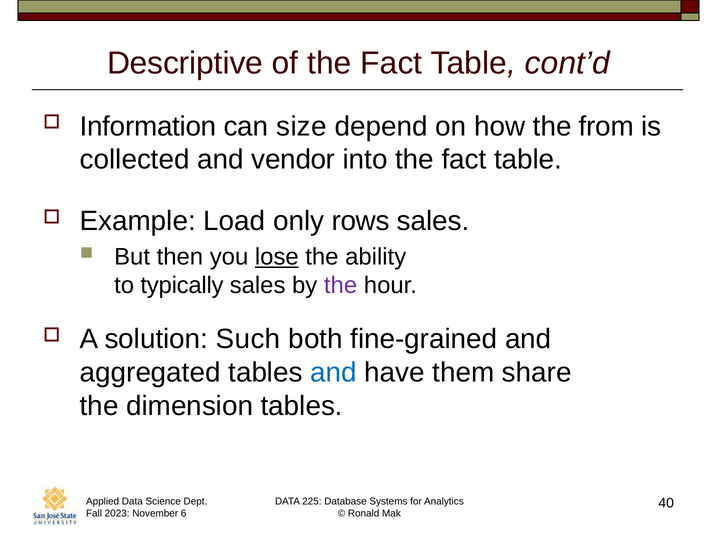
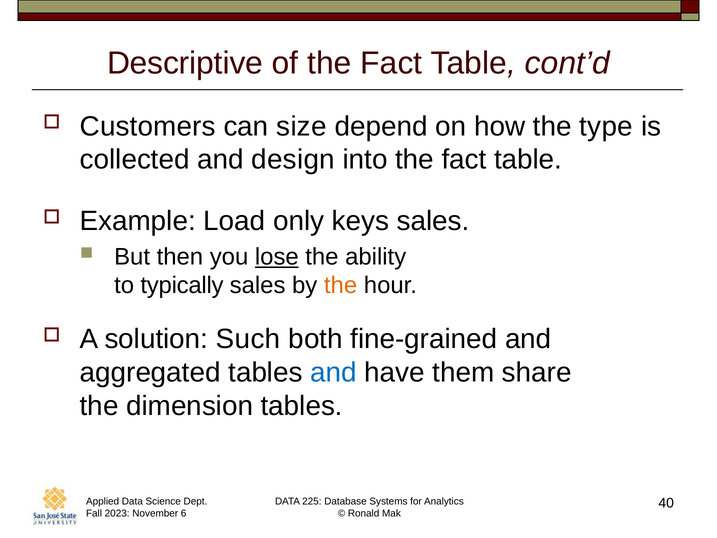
Information: Information -> Customers
from: from -> type
vendor: vendor -> design
rows: rows -> keys
the at (341, 285) colour: purple -> orange
